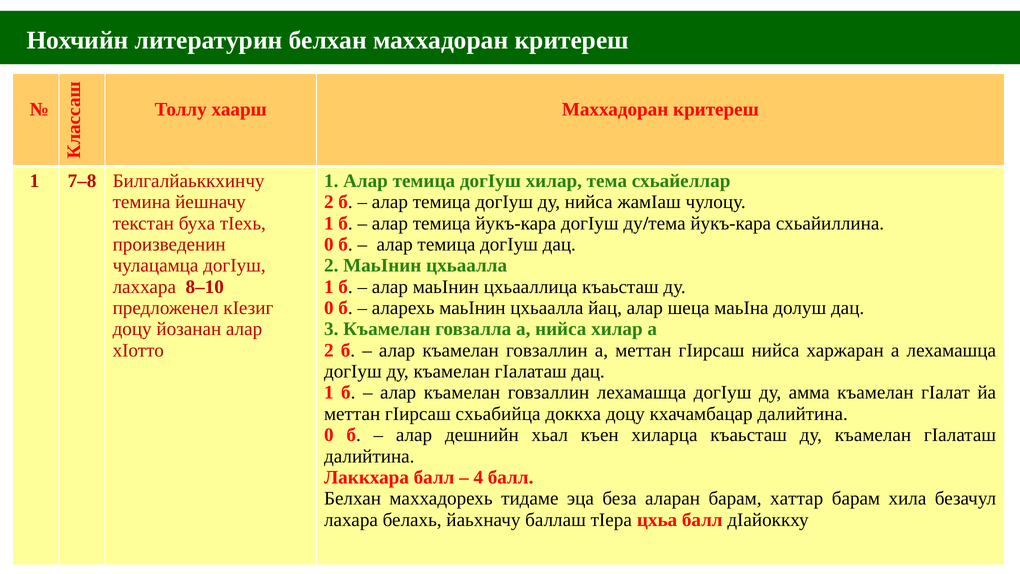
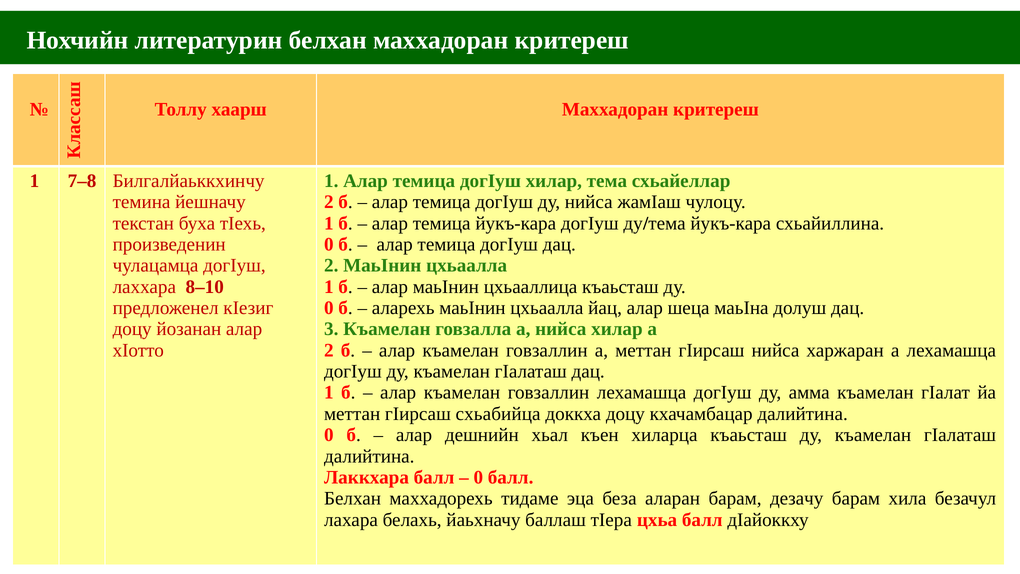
4 at (478, 477): 4 -> 0
хаттар: хаттар -> дезачу
